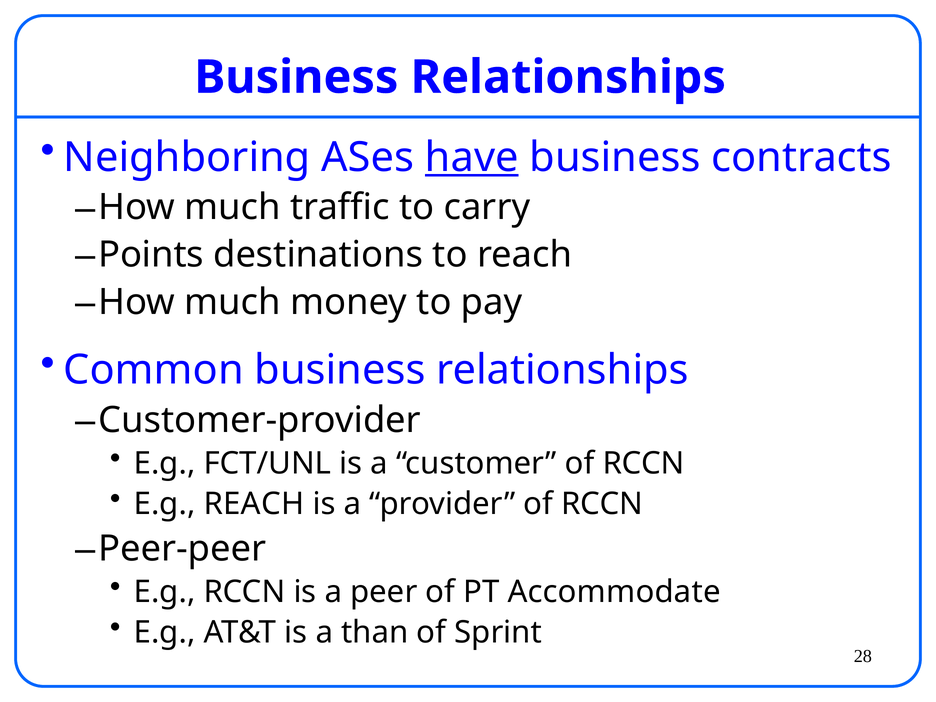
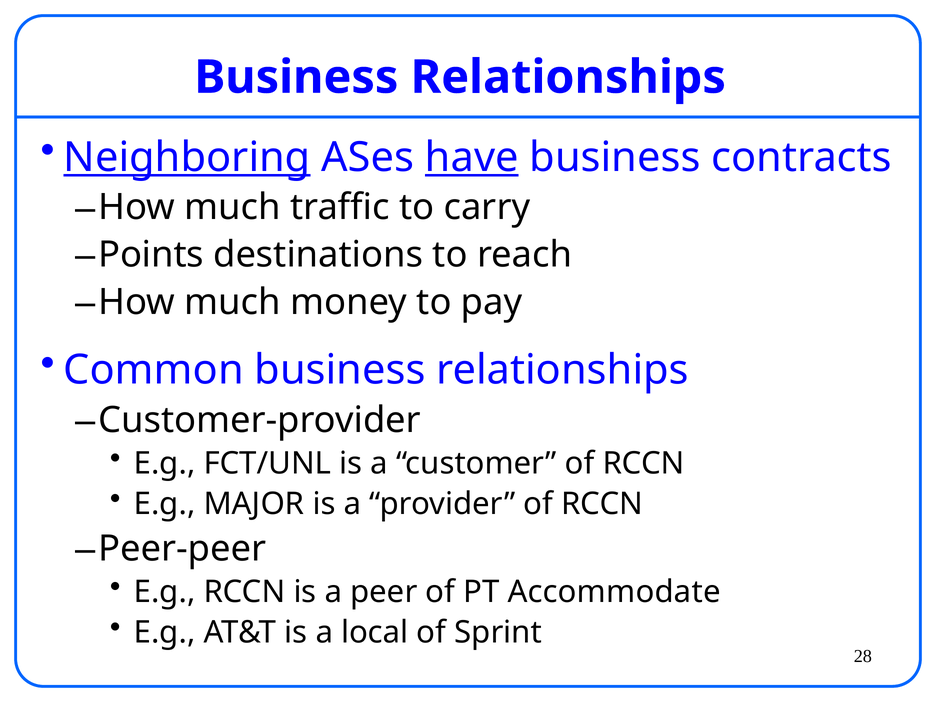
Neighboring underline: none -> present
E.g REACH: REACH -> MAJOR
than: than -> local
